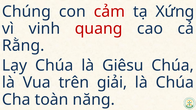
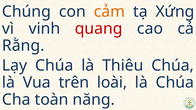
cảm colour: red -> orange
Giêsu: Giêsu -> Thiêu
giải: giải -> loài
